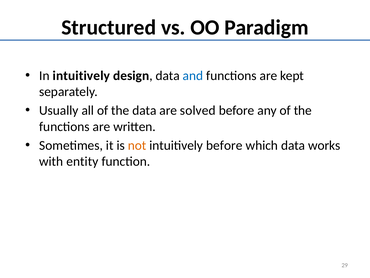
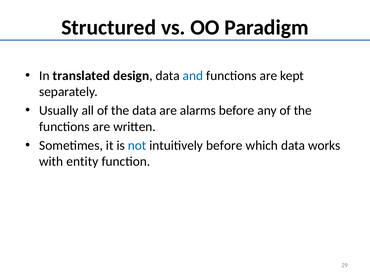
In intuitively: intuitively -> translated
solved: solved -> alarms
not colour: orange -> blue
